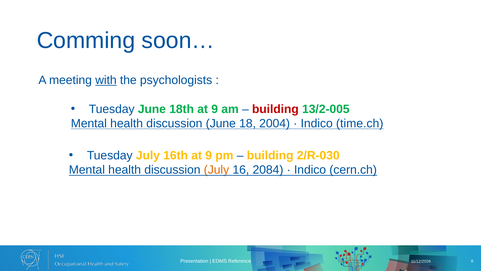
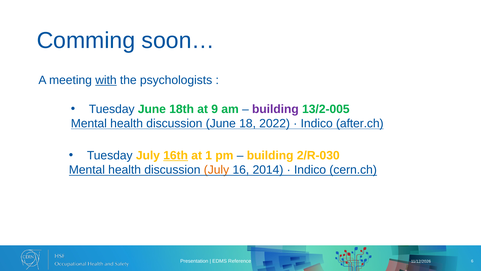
building at (275, 109) colour: red -> purple
2004: 2004 -> 2022
time.ch: time.ch -> after.ch
16th underline: none -> present
9 at (209, 155): 9 -> 1
2084: 2084 -> 2014
